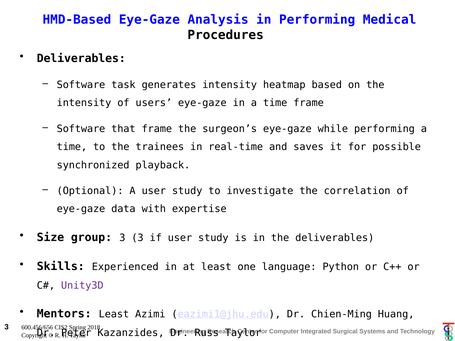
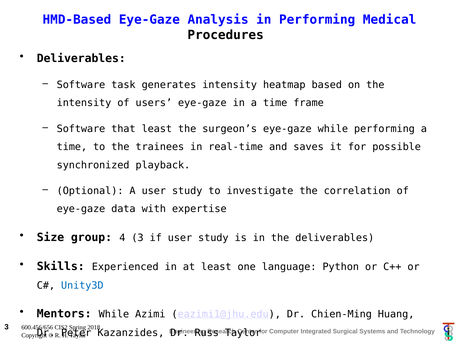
that frame: frame -> least
group 3: 3 -> 4
Unity3D colour: purple -> blue
Mentors Least: Least -> While
